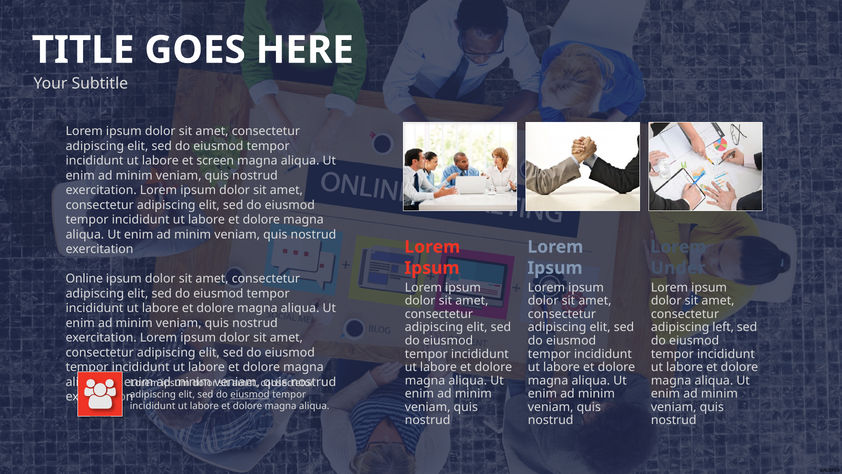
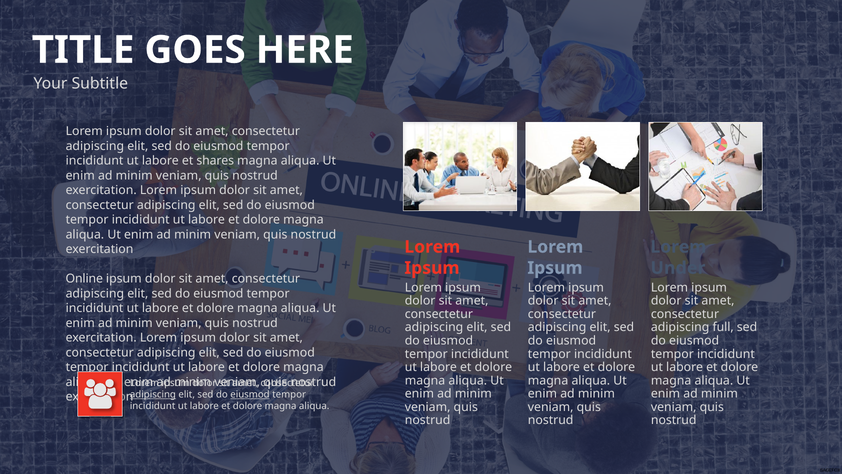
screen: screen -> shares
left: left -> full
adipiscing at (153, 394) underline: none -> present
